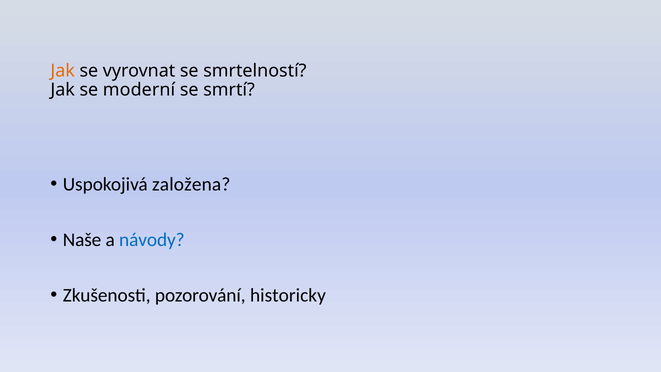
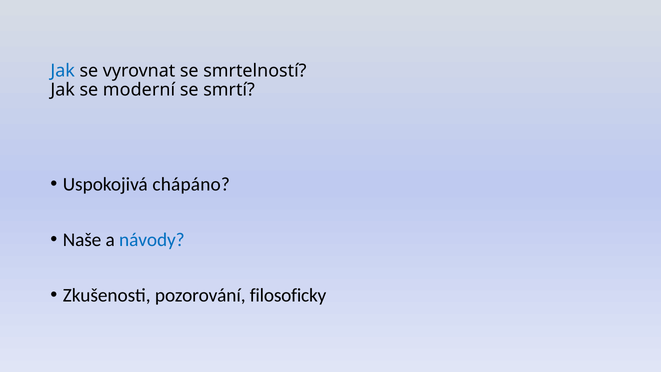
Jak at (63, 71) colour: orange -> blue
založena: založena -> chápáno
historicky: historicky -> filosoficky
